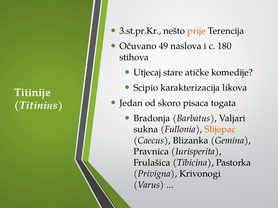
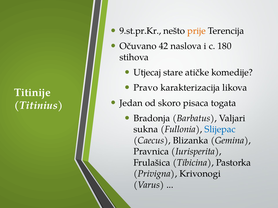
3.st.pr.Kr: 3.st.pr.Kr -> 9.st.pr.Kr
49: 49 -> 42
Scipio: Scipio -> Pravo
Slijepac colour: orange -> blue
